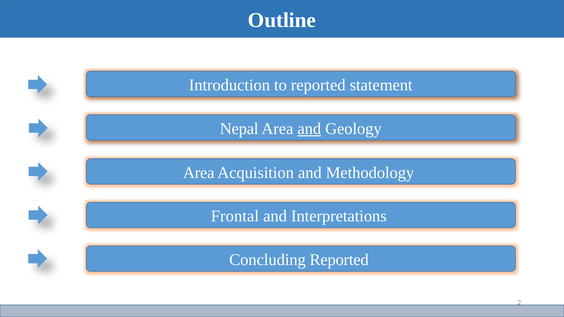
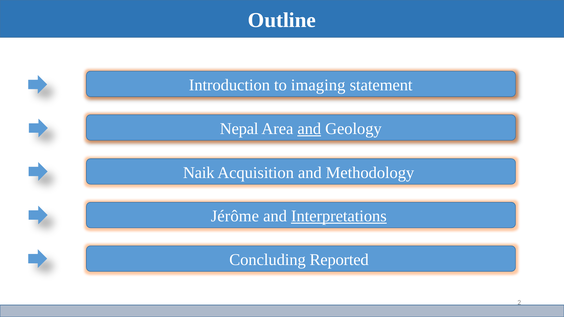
to reported: reported -> imaging
Area at (199, 173): Area -> Naik
Frontal: Frontal -> Jérôme
Interpretations underline: none -> present
